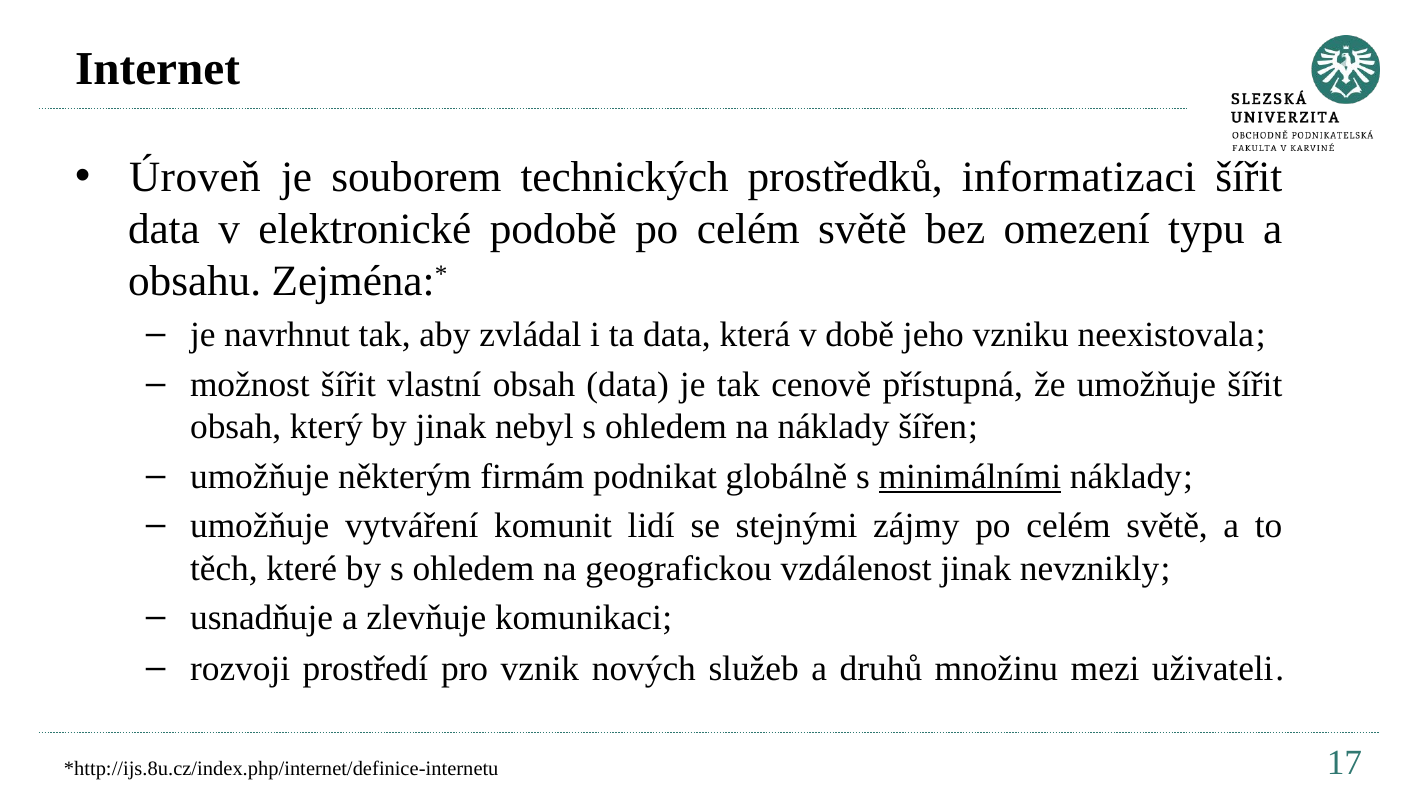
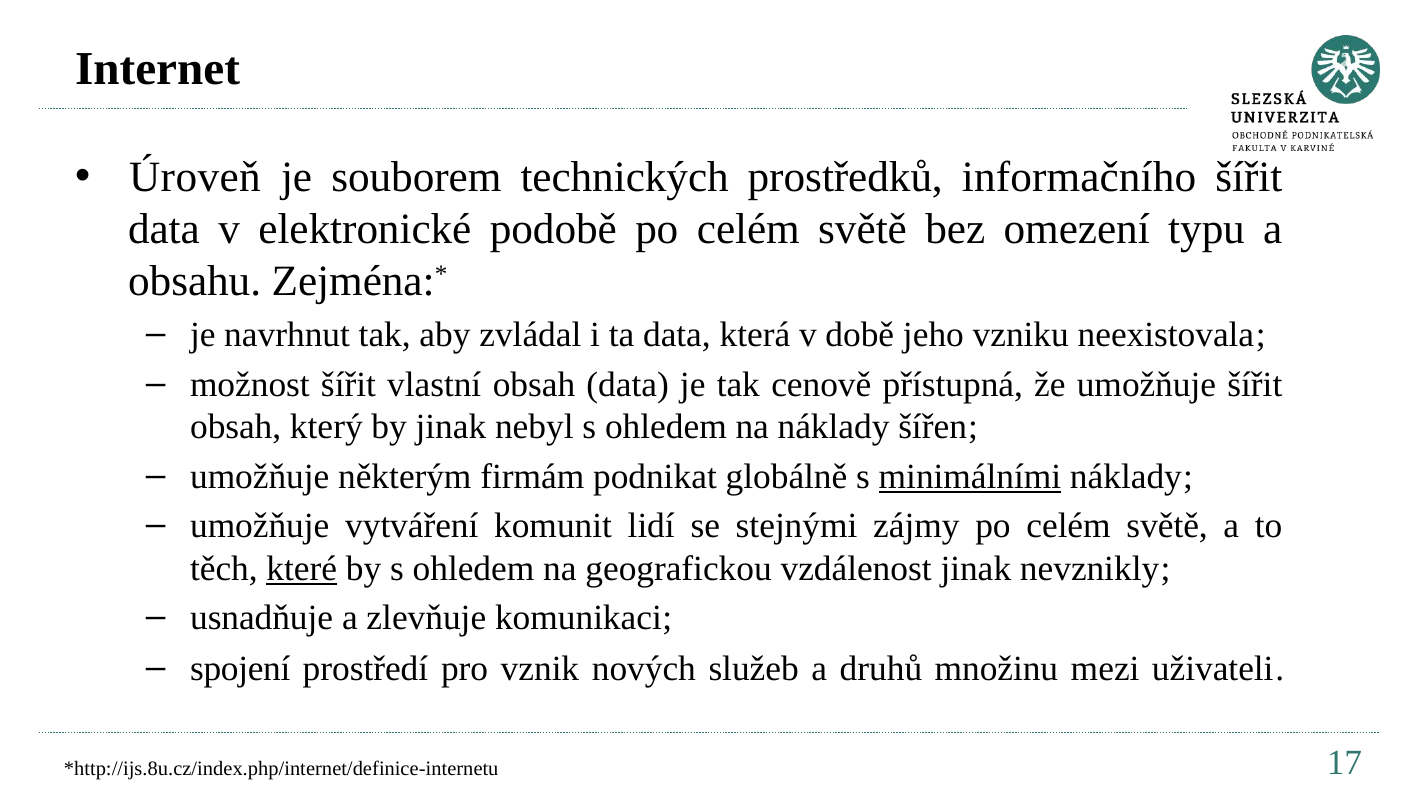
informatizaci: informatizaci -> informačního
které underline: none -> present
rozvoji: rozvoji -> spojení
